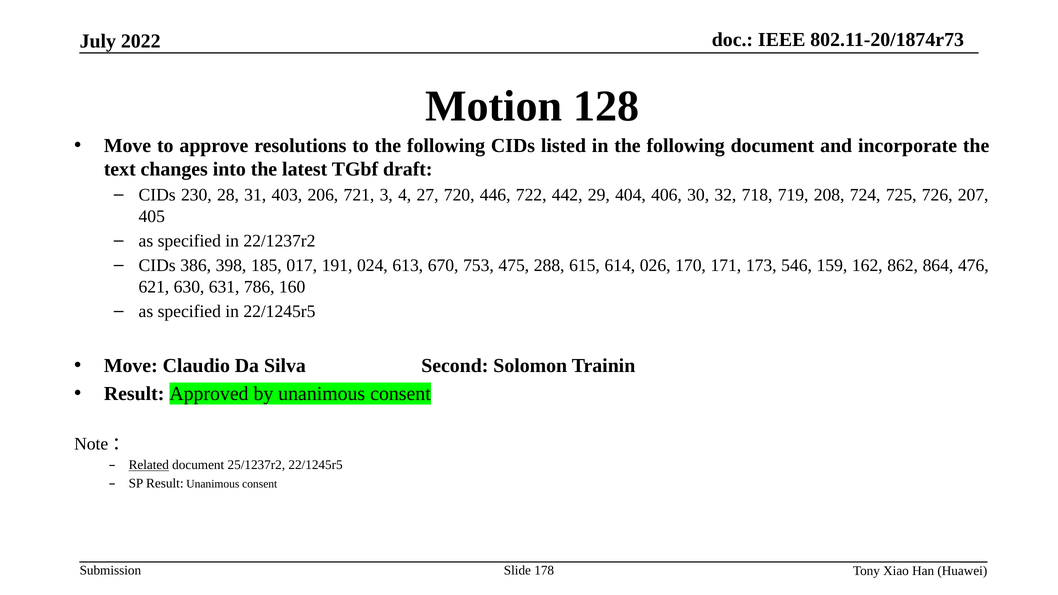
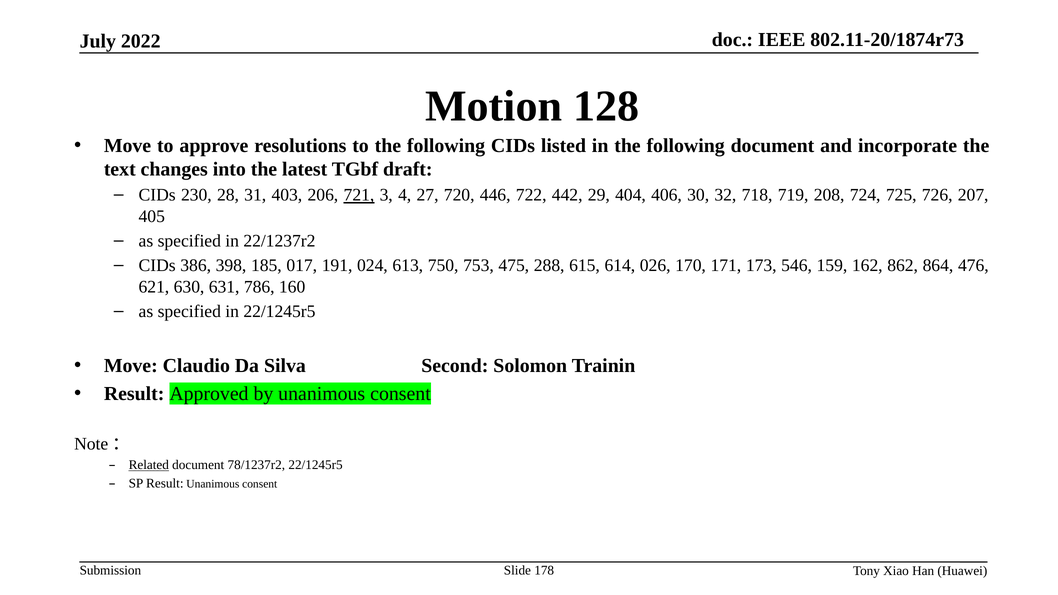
721 underline: none -> present
670: 670 -> 750
25/1237r2: 25/1237r2 -> 78/1237r2
